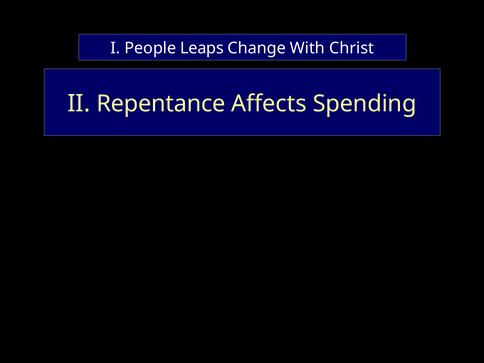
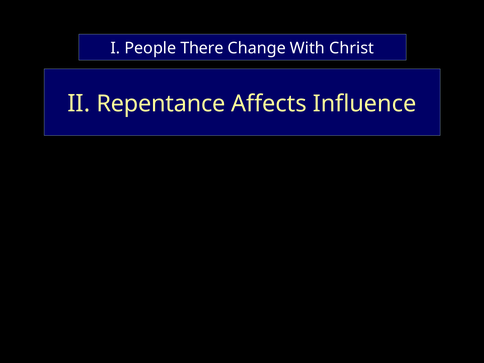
Leaps: Leaps -> There
Spending: Spending -> Influence
